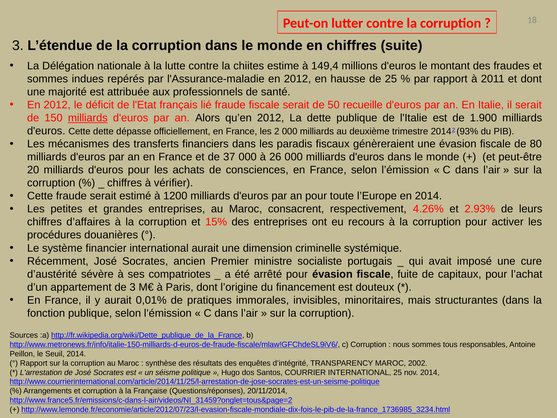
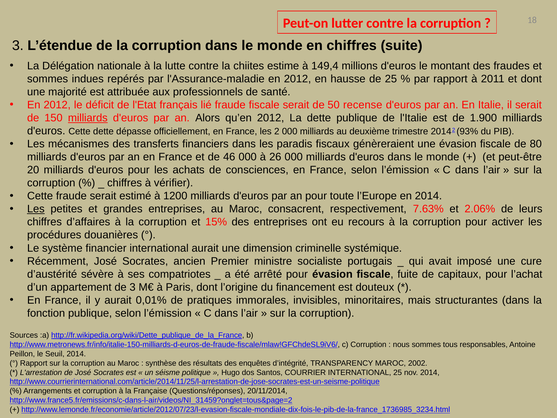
recueille: recueille -> recense
37: 37 -> 46
Les at (36, 209) underline: none -> present
4.26%: 4.26% -> 7.63%
2.93%: 2.93% -> 2.06%
